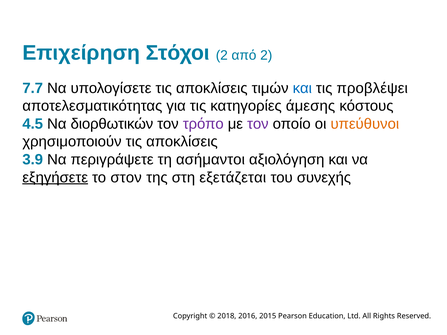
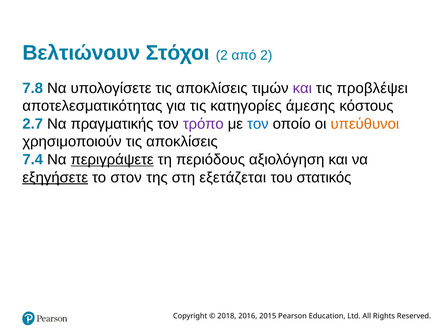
Επιχείρηση: Επιχείρηση -> Βελτιώνουν
7.7: 7.7 -> 7.8
και at (302, 88) colour: blue -> purple
4.5: 4.5 -> 2.7
διορθωτικών: διορθωτικών -> πραγματικής
τον at (258, 124) colour: purple -> blue
3.9: 3.9 -> 7.4
περιγράψετε underline: none -> present
ασήμαντοι: ασήμαντοι -> περιόδους
συνεχής: συνεχής -> στατικός
